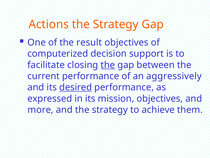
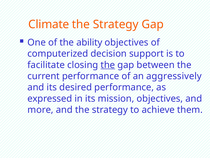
Actions: Actions -> Climate
result: result -> ability
desired underline: present -> none
